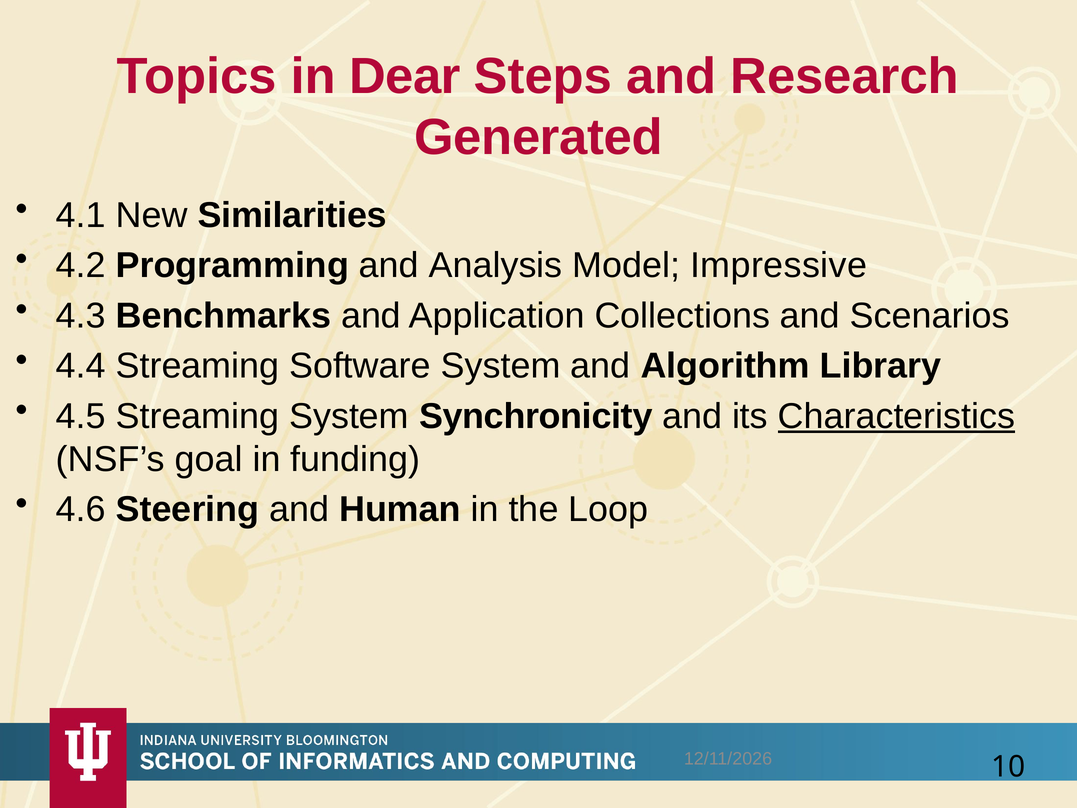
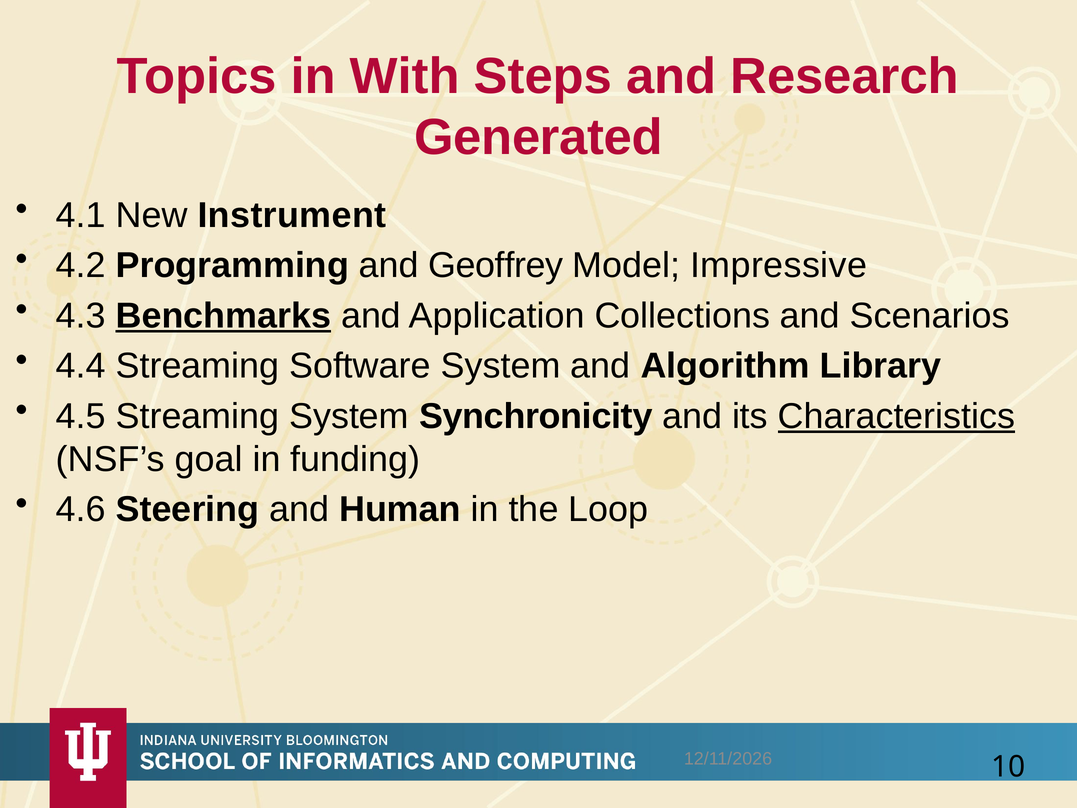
Dear: Dear -> With
Similarities: Similarities -> Instrument
Analysis: Analysis -> Geoffrey
Benchmarks underline: none -> present
